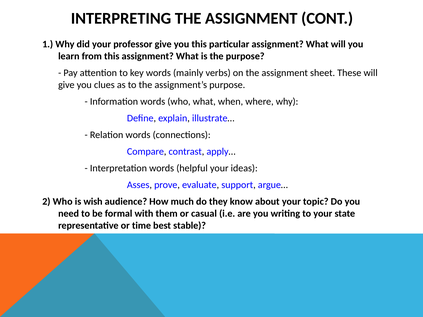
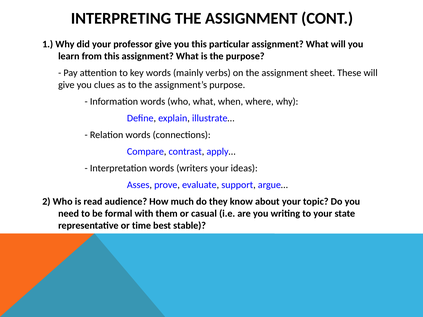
helpful: helpful -> writers
wish: wish -> read
